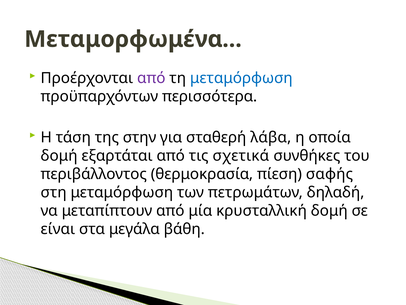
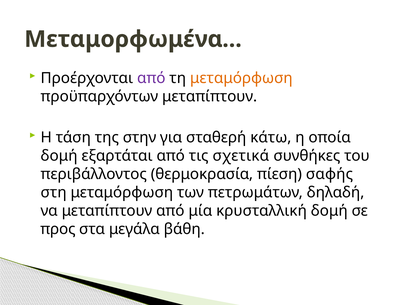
μεταμόρφωση at (241, 78) colour: blue -> orange
προϋπαρχόντων περισσότερα: περισσότερα -> μεταπίπτουν
λάβα: λάβα -> κάτω
είναι: είναι -> προς
